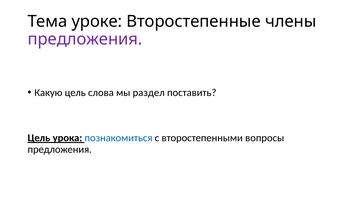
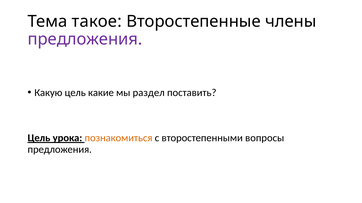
уроке: уроке -> такое
слова: слова -> какие
познакомиться colour: blue -> orange
